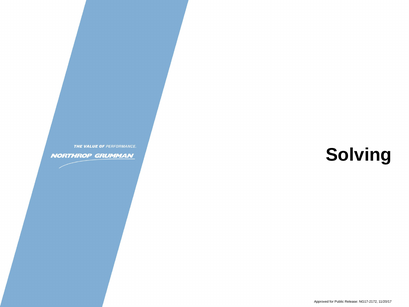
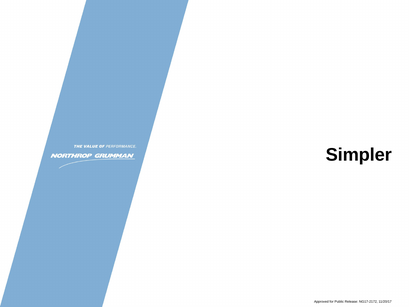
Solving: Solving -> Simpler
